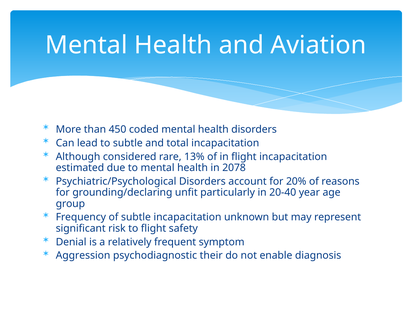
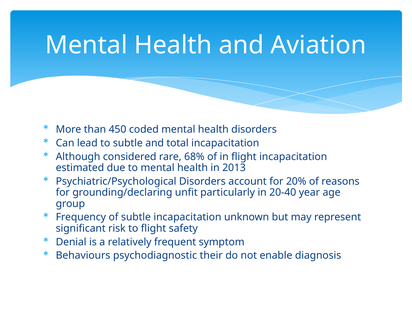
13%: 13% -> 68%
2078: 2078 -> 2013
Aggression: Aggression -> Behaviours
